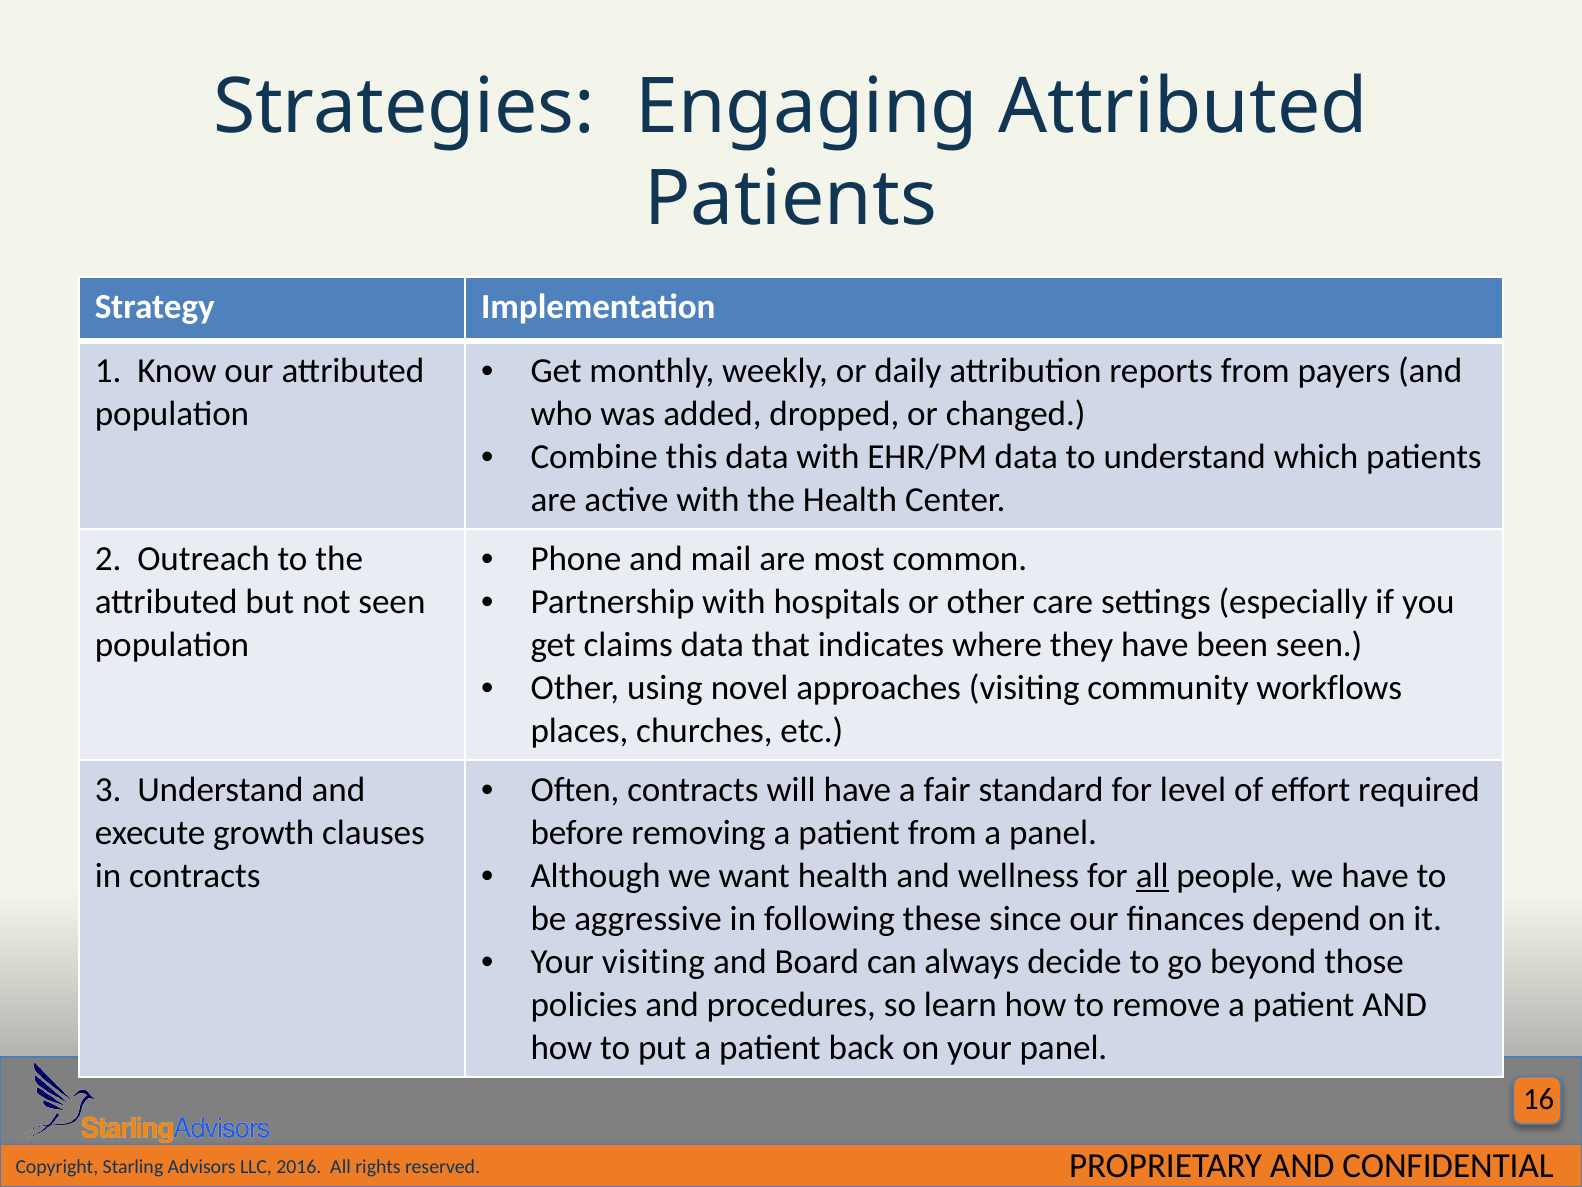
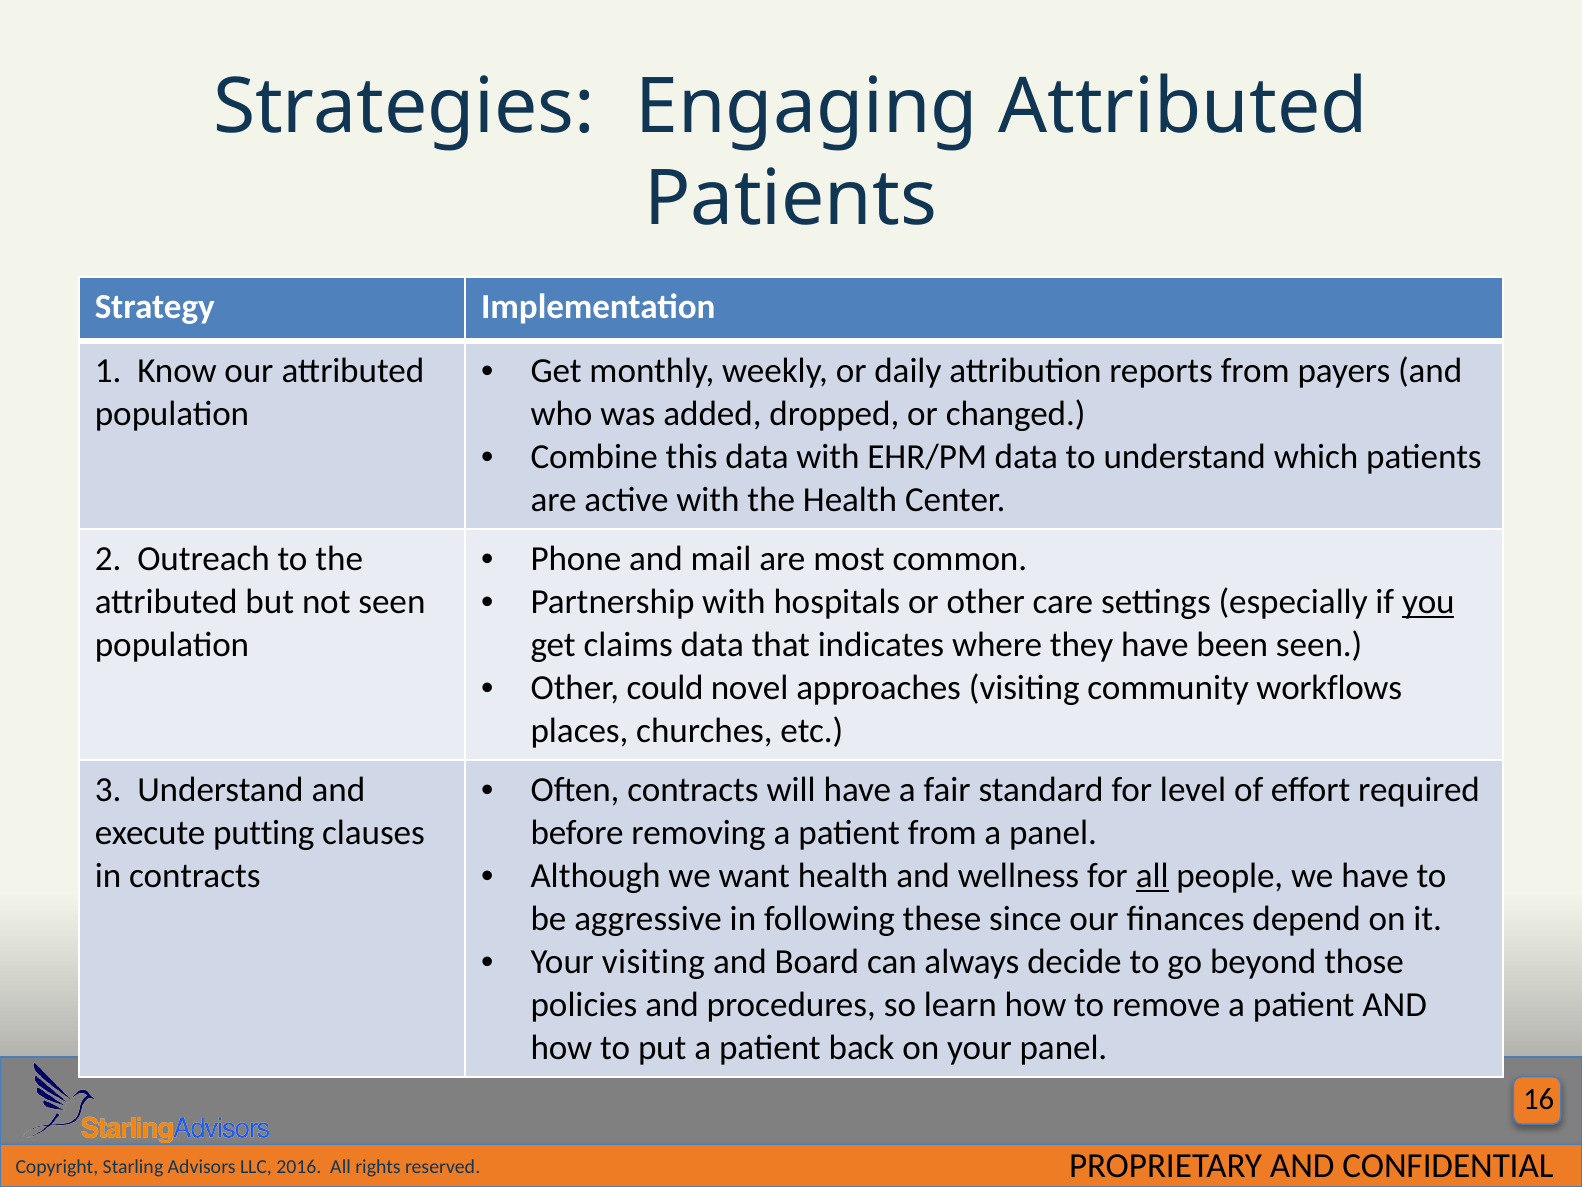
you underline: none -> present
using: using -> could
growth: growth -> putting
